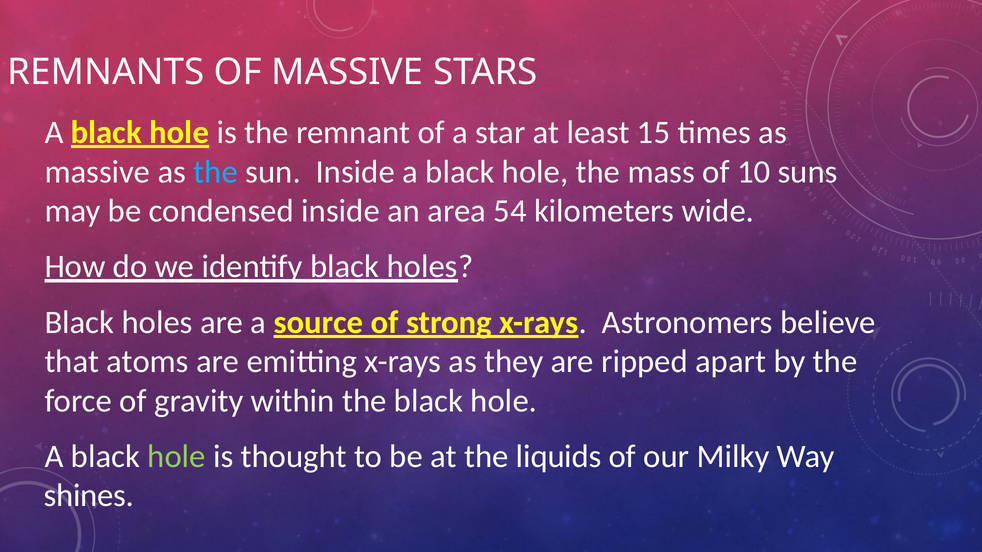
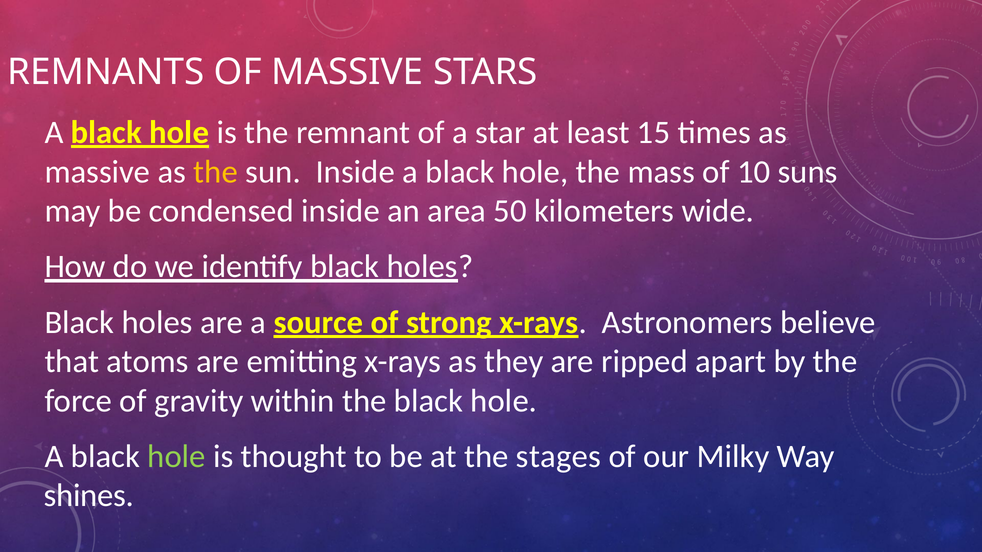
the at (216, 172) colour: light blue -> yellow
54: 54 -> 50
liquids: liquids -> stages
